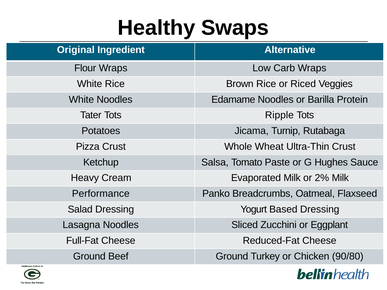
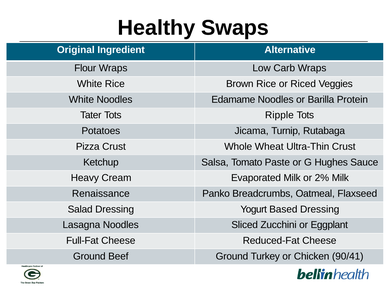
Performance: Performance -> Renaissance
90/80: 90/80 -> 90/41
